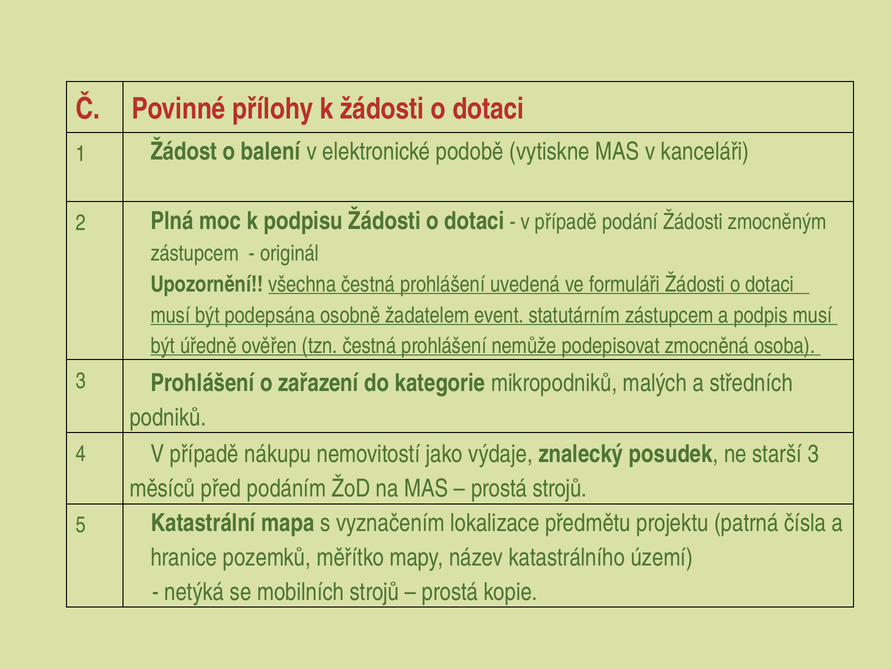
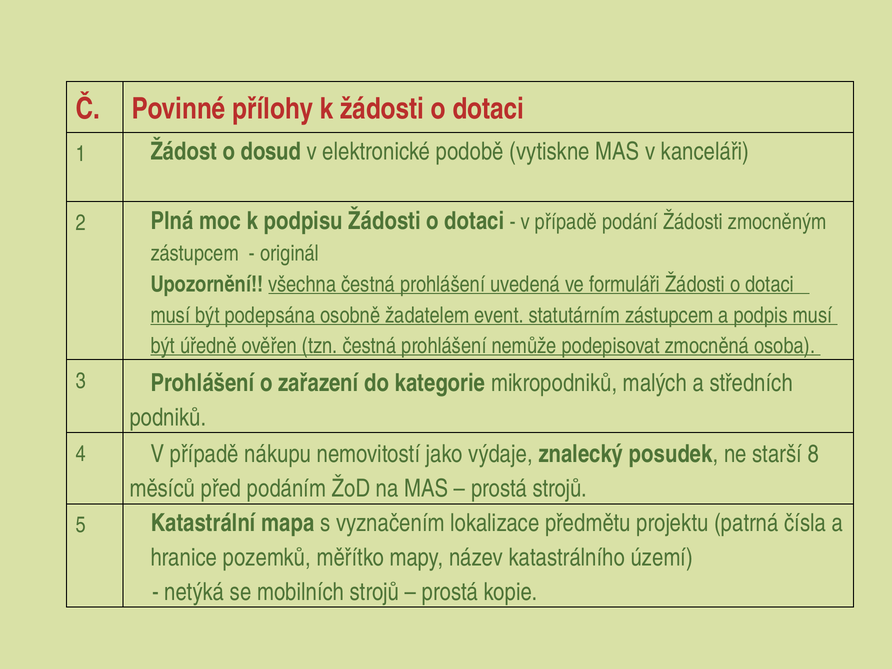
balení: balení -> dosud
starší 3: 3 -> 8
